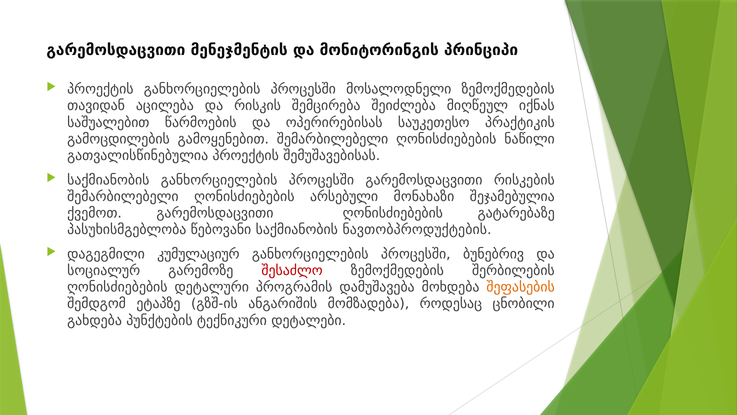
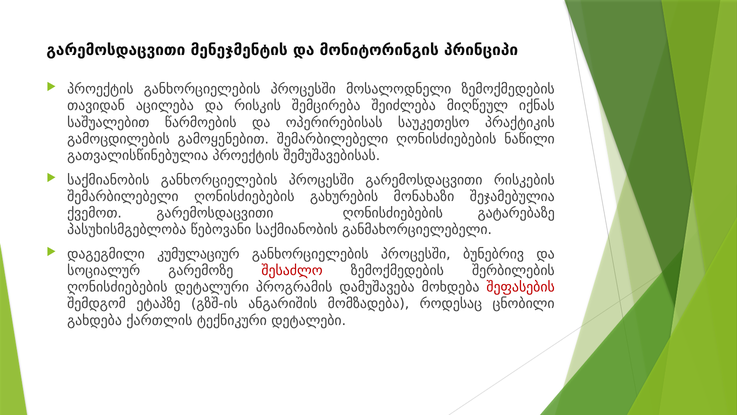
არსებული: არსებული -> გახურების
ნავთობპროდუქტების: ნავთობპროდუქტების -> განმახორციელებელი
შეფასების colour: orange -> red
პუნქტების: პუნქტების -> ქართლის
